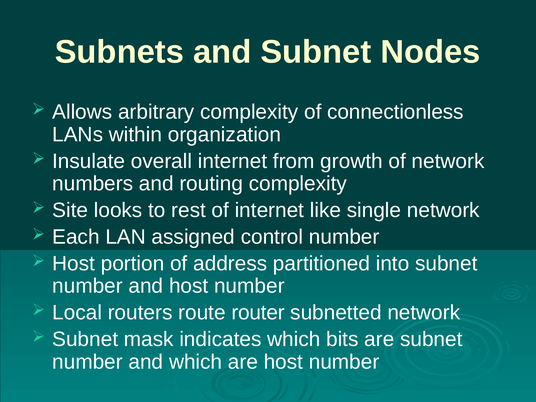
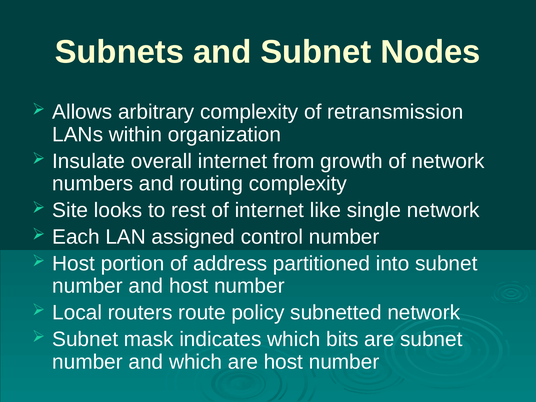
connectionless: connectionless -> retransmission
router: router -> policy
